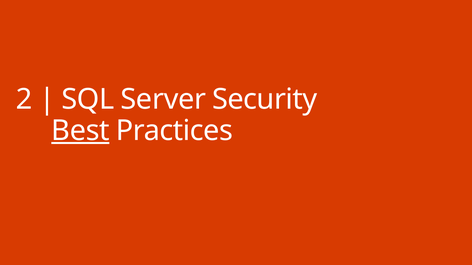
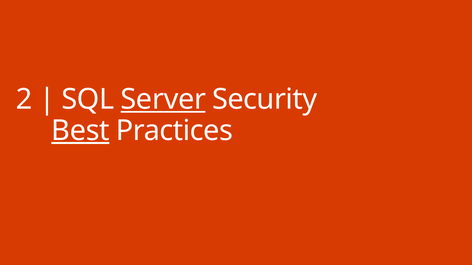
Server underline: none -> present
